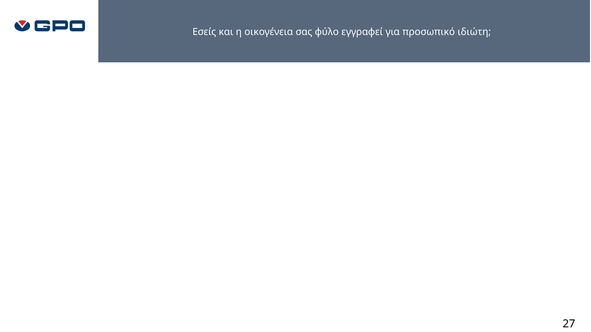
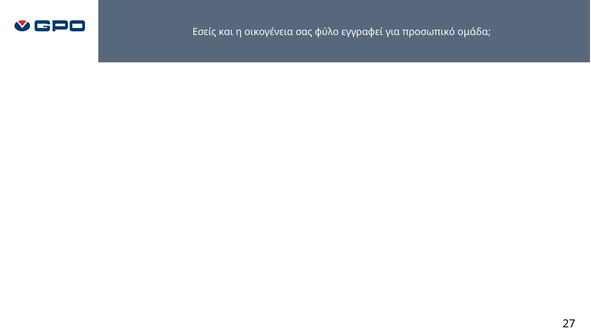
ιδιώτη: ιδιώτη -> ομάδα
